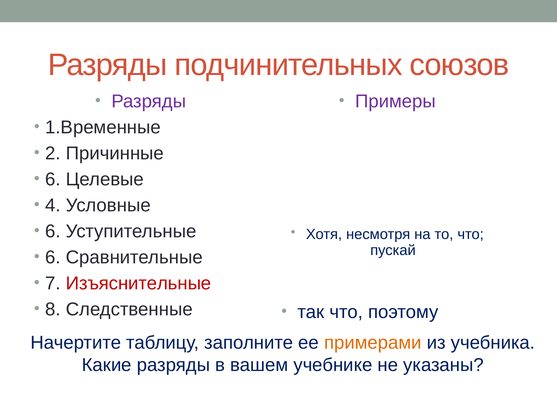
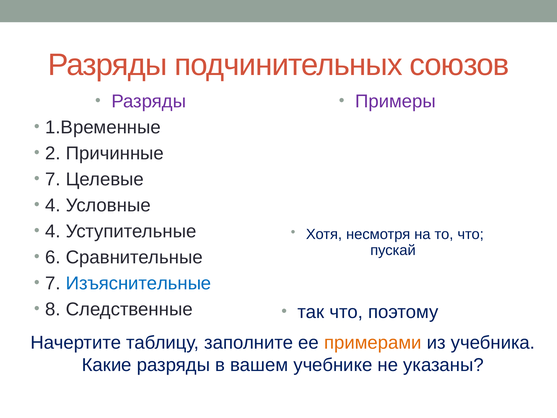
6 at (53, 179): 6 -> 7
6 at (53, 231): 6 -> 4
Изъяснительные colour: red -> blue
